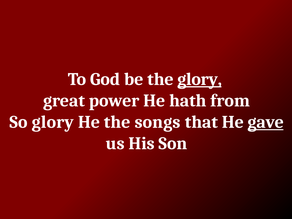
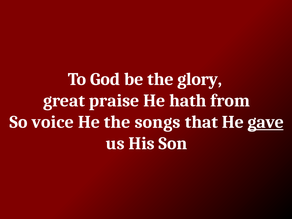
glory at (200, 79) underline: present -> none
power: power -> praise
So glory: glory -> voice
